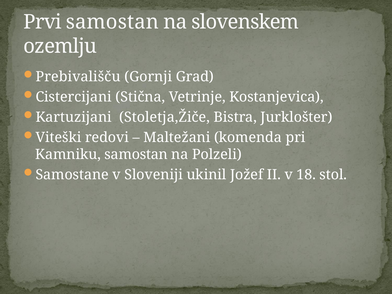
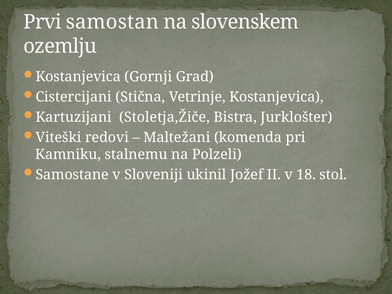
Prebivališču at (78, 77): Prebivališču -> Kostanjevica
Kamniku samostan: samostan -> stalnemu
